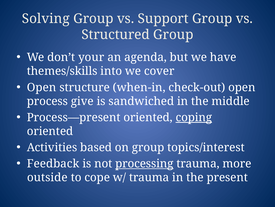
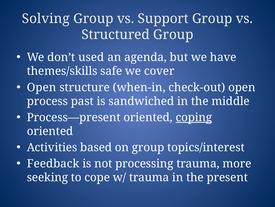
your: your -> used
into: into -> safe
give: give -> past
processing underline: present -> none
outside: outside -> seeking
